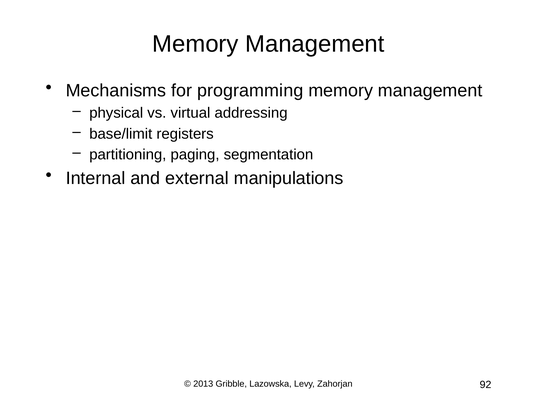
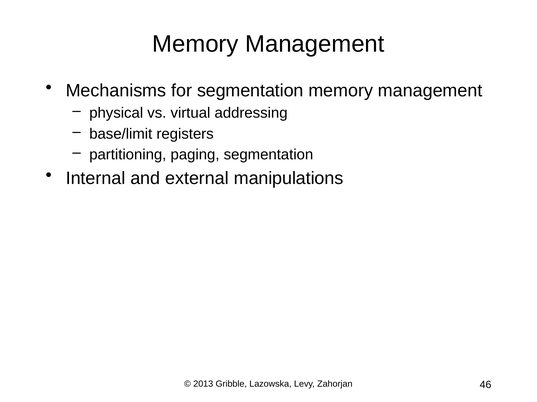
for programming: programming -> segmentation
92: 92 -> 46
